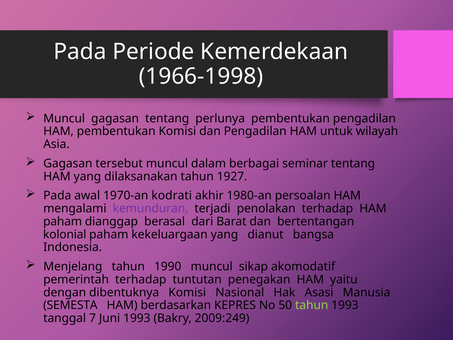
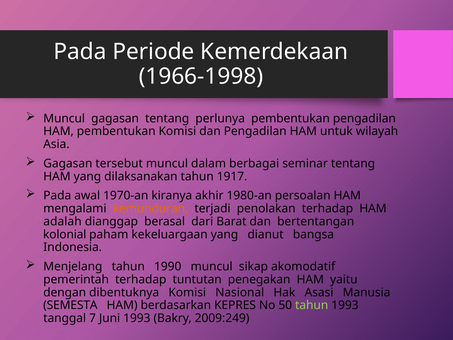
1927: 1927 -> 1917
kodrati: kodrati -> kiranya
kemunduran colour: purple -> orange
paham at (63, 221): paham -> adalah
